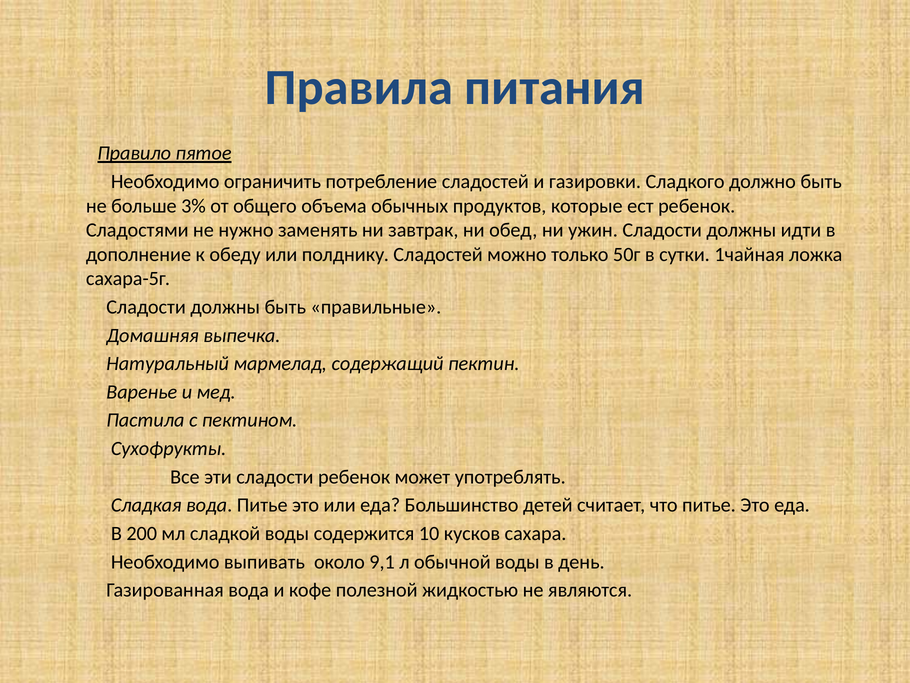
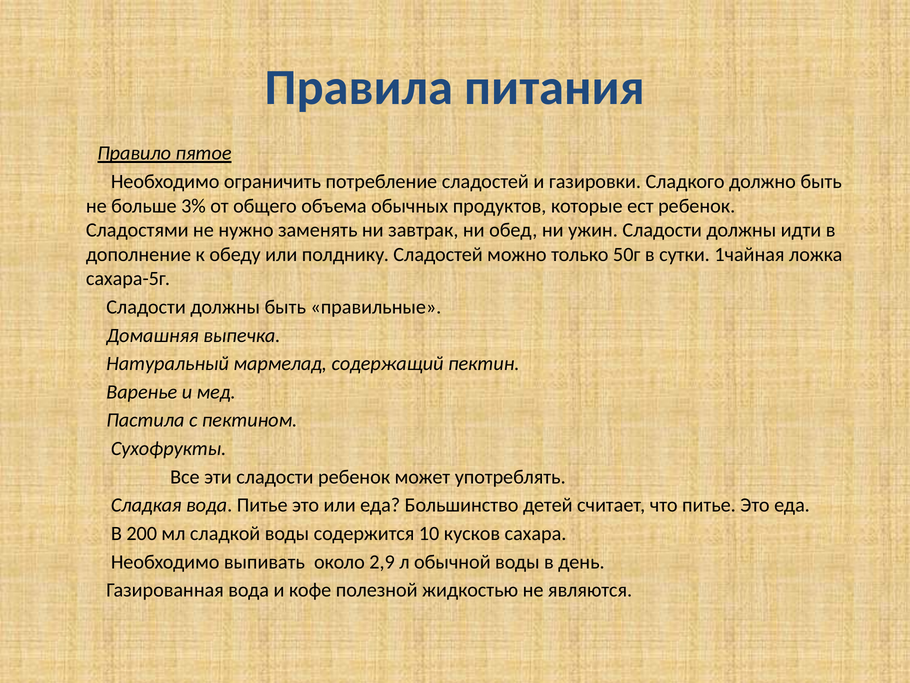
9,1: 9,1 -> 2,9
